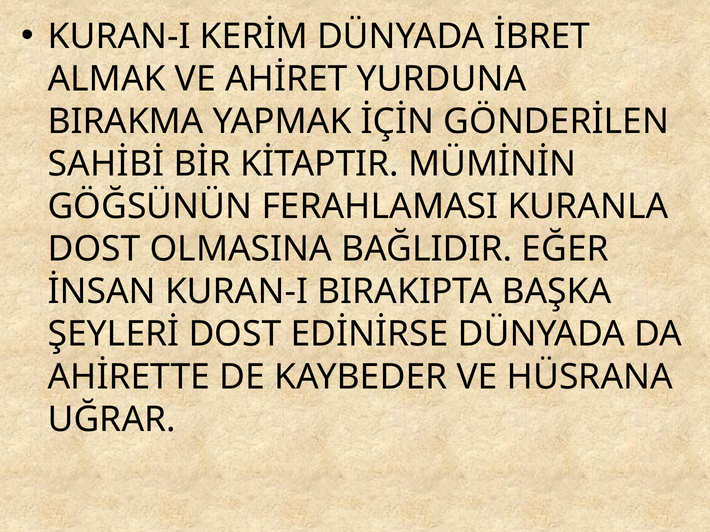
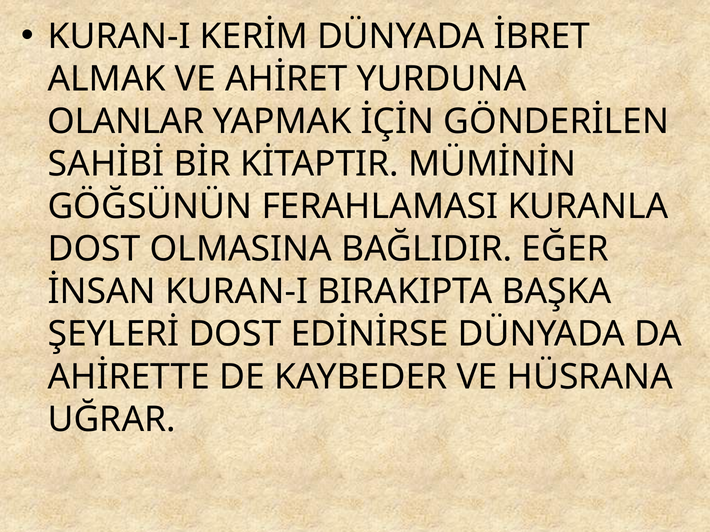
BIRAKMA: BIRAKMA -> OLANLAR
